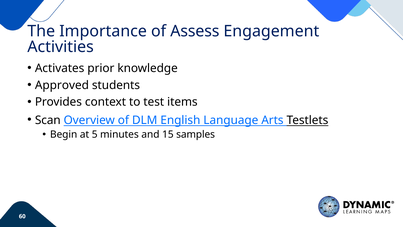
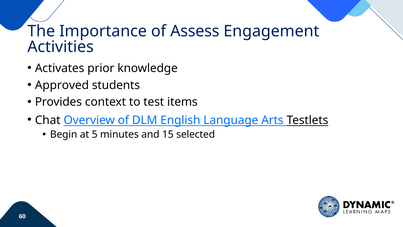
Scan: Scan -> Chat
samples: samples -> selected
